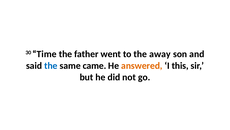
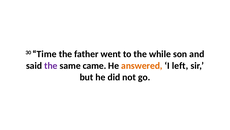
away: away -> while
the at (51, 65) colour: blue -> purple
this: this -> left
